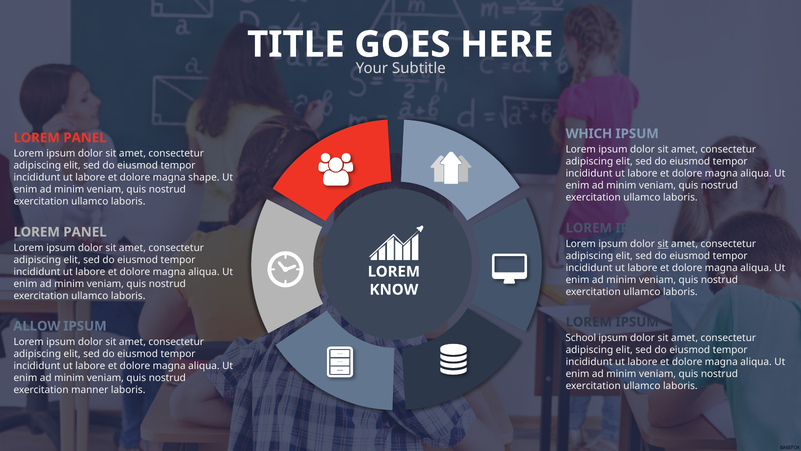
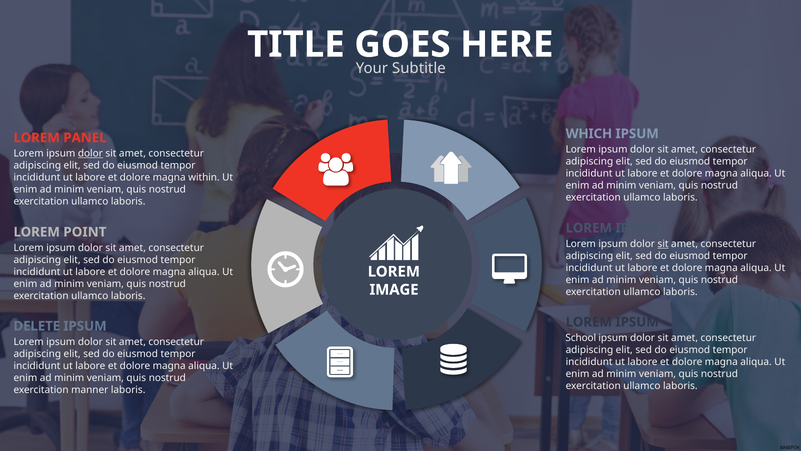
dolor at (90, 153) underline: none -> present
shape: shape -> within
PANEL at (85, 232): PANEL -> POINT
KNOW: KNOW -> IMAGE
ALLOW: ALLOW -> DELETE
